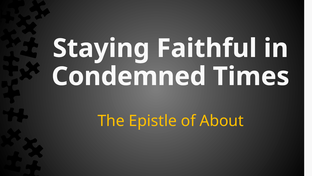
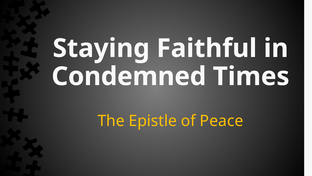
About: About -> Peace
